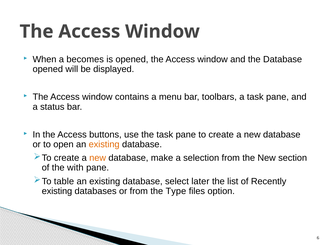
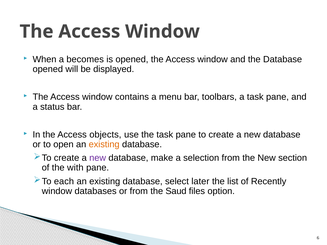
buttons: buttons -> objects
new at (98, 158) colour: orange -> purple
table: table -> each
existing at (57, 191): existing -> window
Type: Type -> Saud
